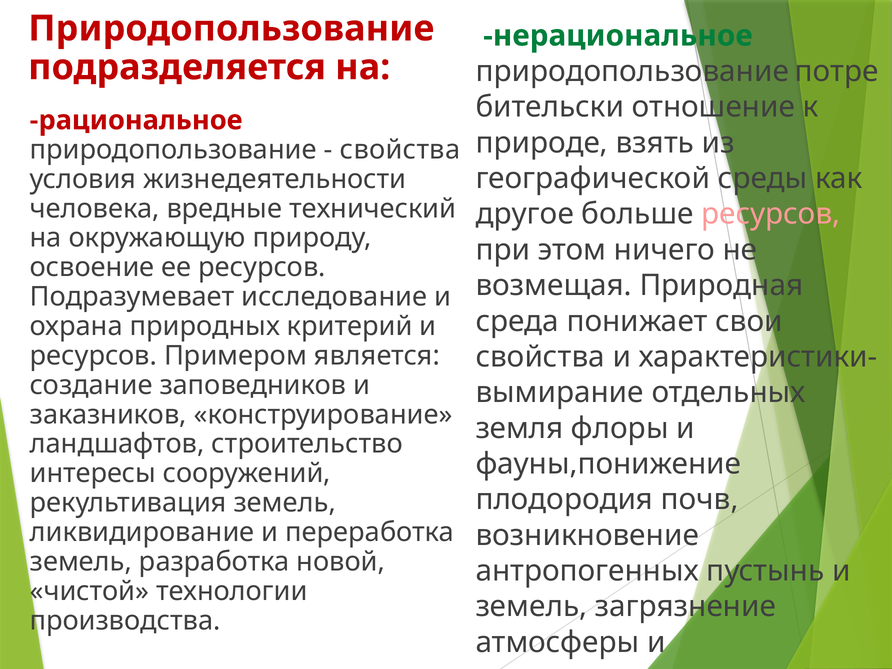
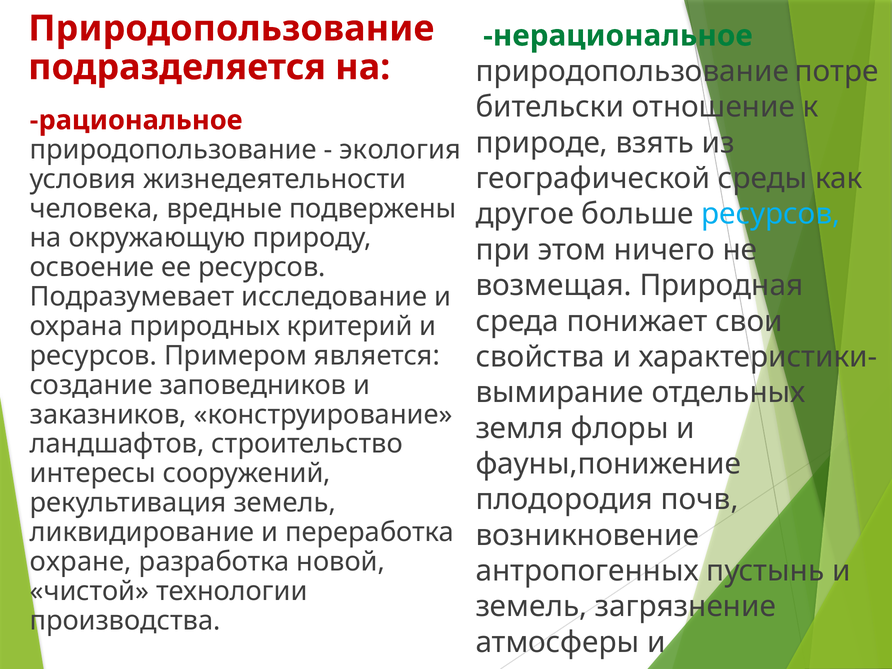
свойства at (400, 150): свойства -> экология
технический: технический -> подвержены
ресурсов at (771, 214) colour: pink -> light blue
земель at (81, 562): земель -> охране
